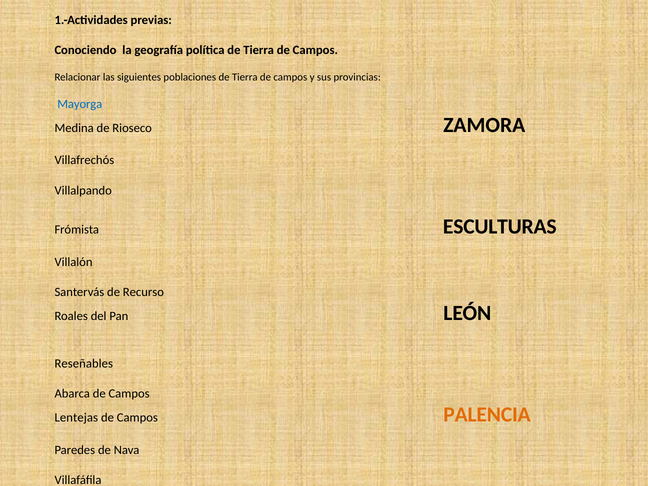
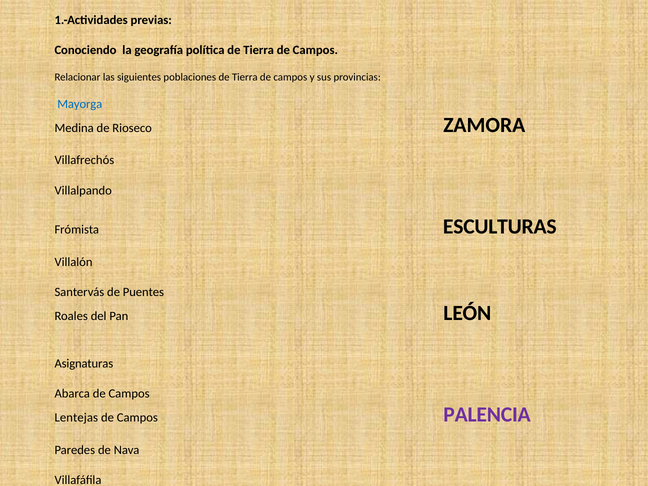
Recurso: Recurso -> Puentes
Reseñables: Reseñables -> Asignaturas
PALENCIA colour: orange -> purple
